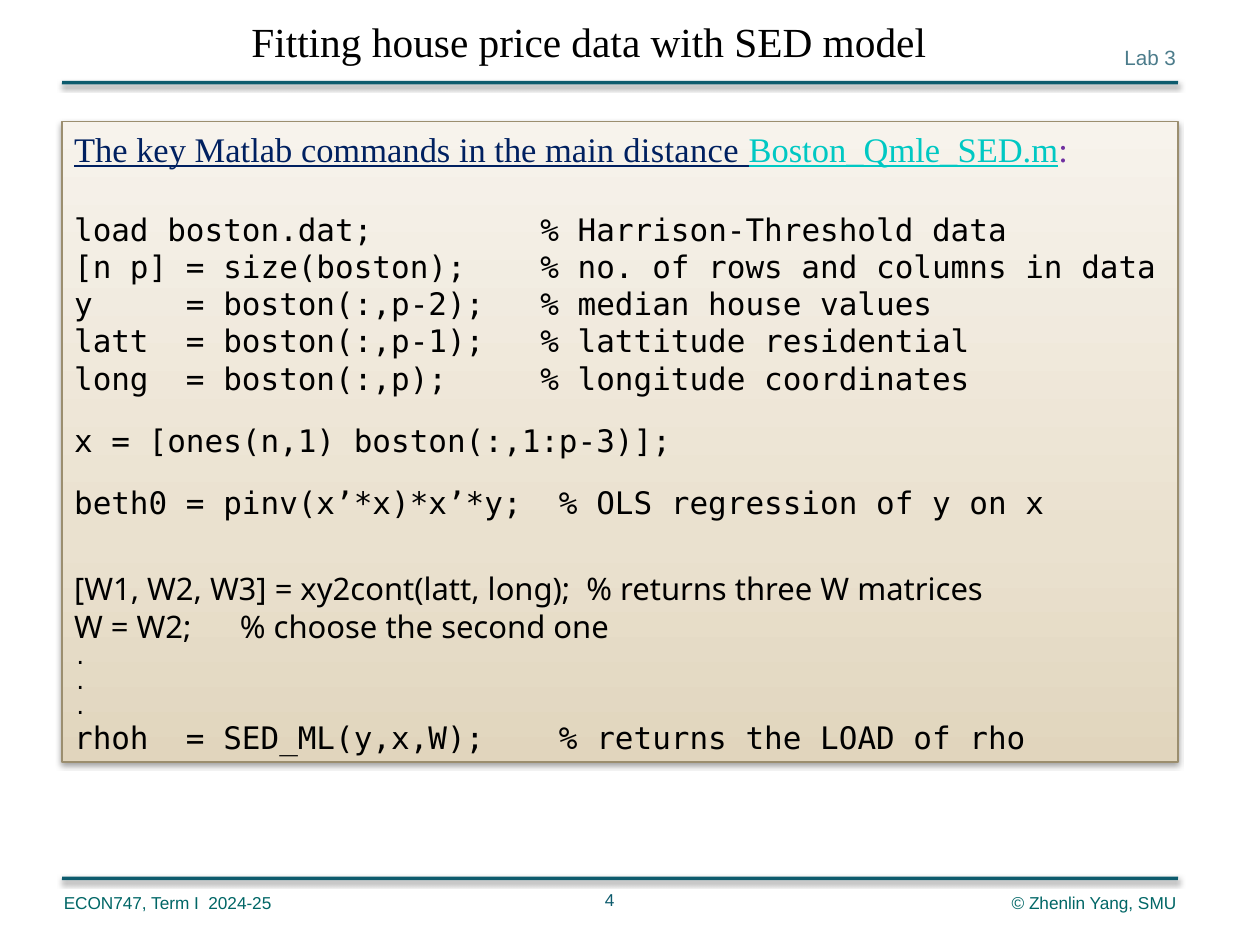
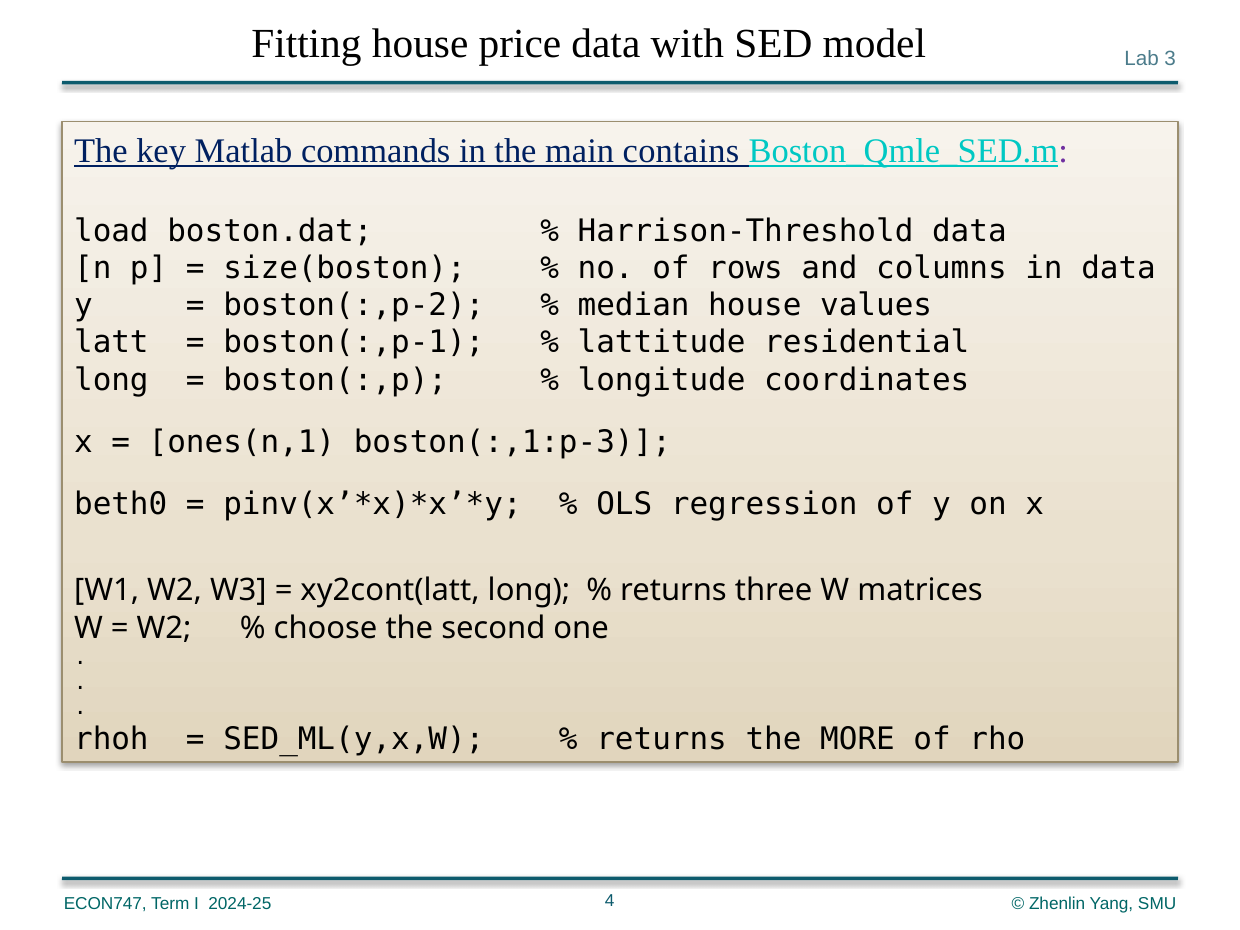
distance: distance -> contains
the LOAD: LOAD -> MORE
